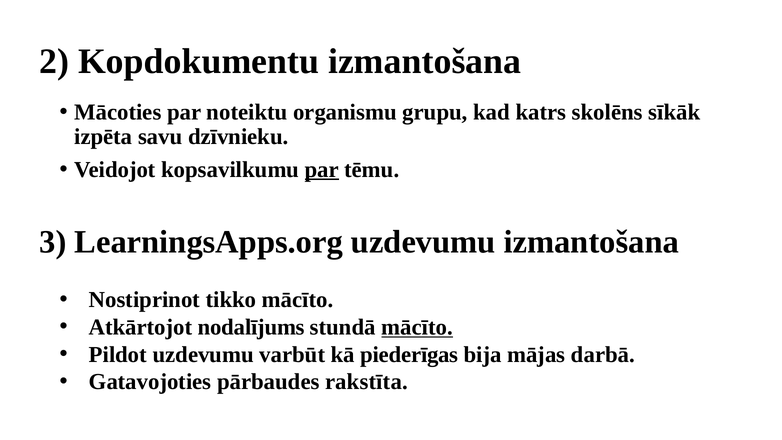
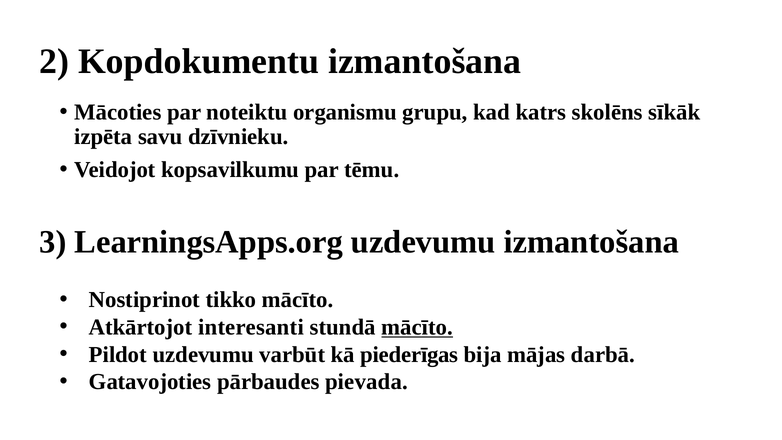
par at (322, 169) underline: present -> none
nodalījums: nodalījums -> interesanti
rakstīta: rakstīta -> pievada
